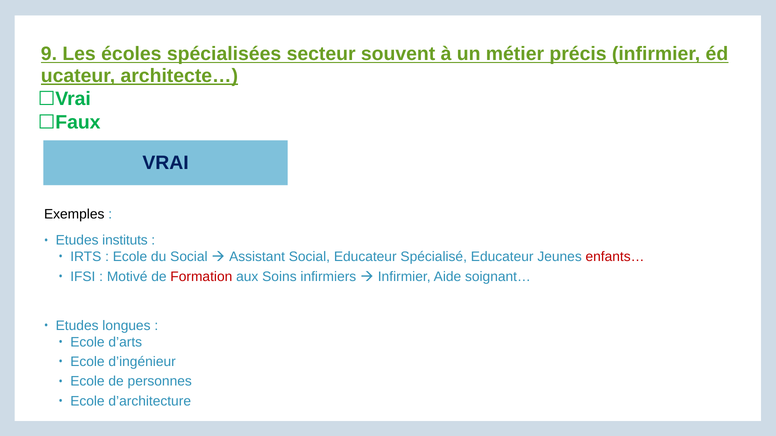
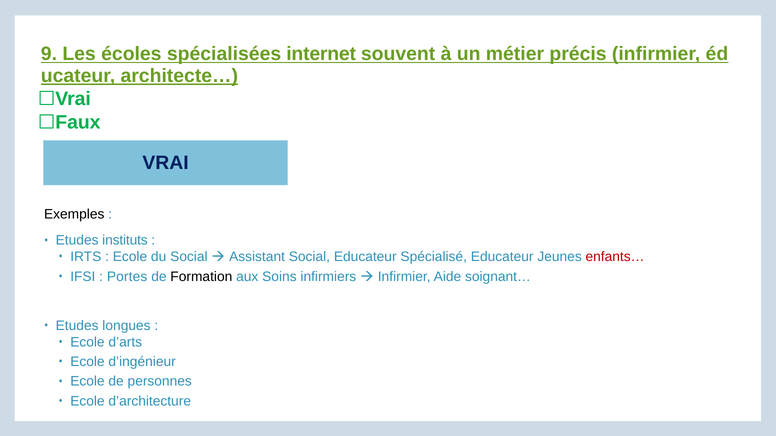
secteur: secteur -> internet
Motivé: Motivé -> Portes
Formation colour: red -> black
